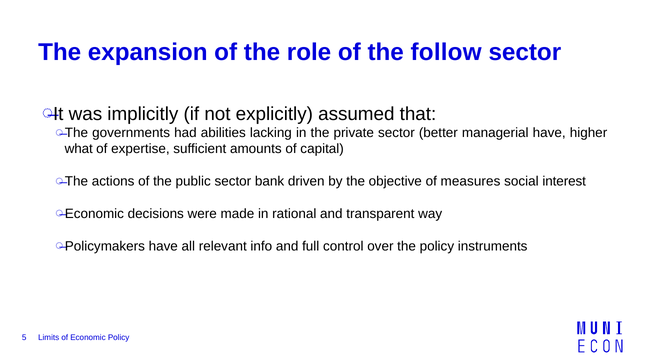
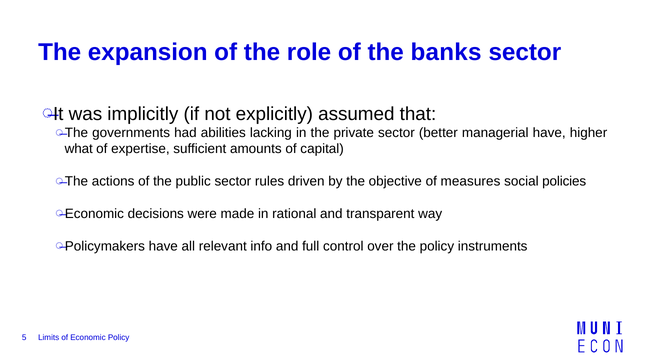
follow: follow -> banks
bank: bank -> rules
interest: interest -> policies
